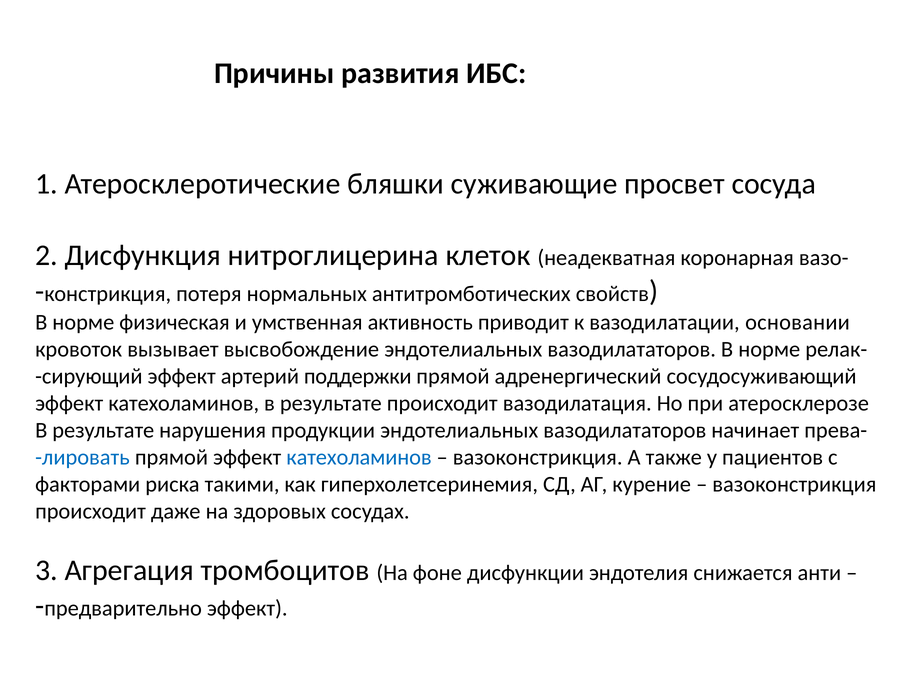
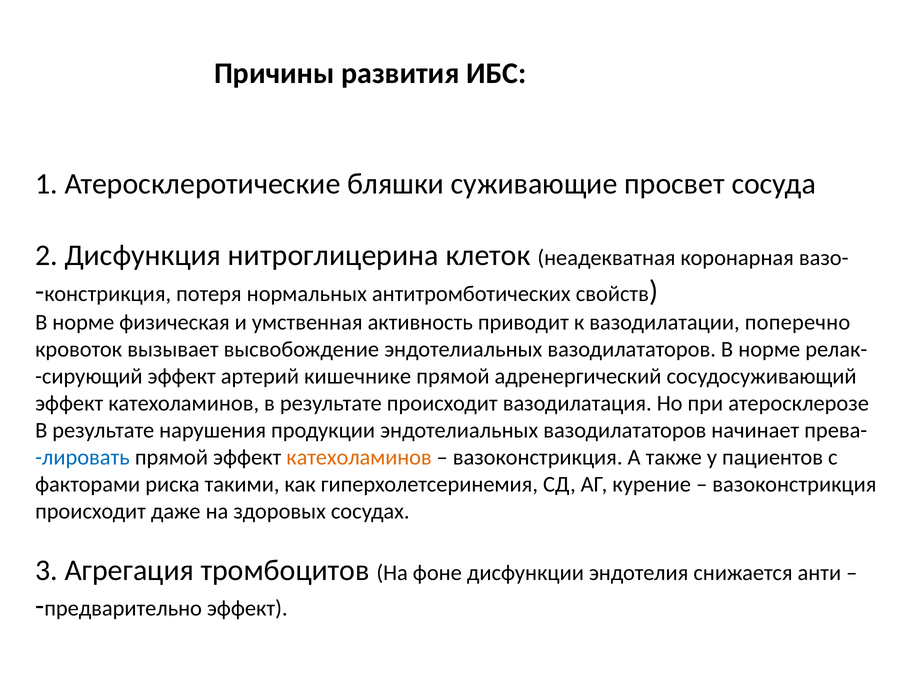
основании: основании -> поперечно
поддержки: поддержки -> кишечнике
катехоламинов at (359, 457) colour: blue -> orange
